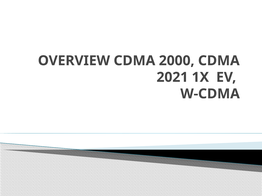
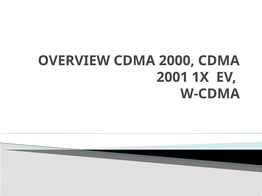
2021: 2021 -> 2001
